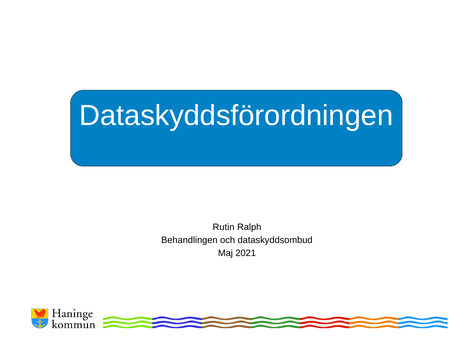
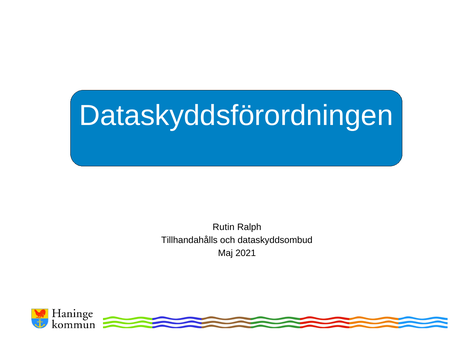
Behandlingen: Behandlingen -> Tillhandahålls
